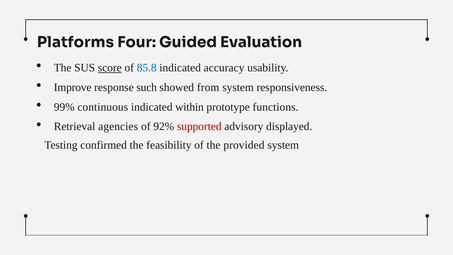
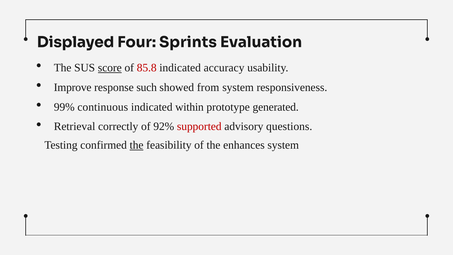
Platforms: Platforms -> Displayed
Guided: Guided -> Sprints
85.8 colour: blue -> red
functions: functions -> generated
agencies: agencies -> correctly
displayed: displayed -> questions
the at (137, 145) underline: none -> present
provided: provided -> enhances
